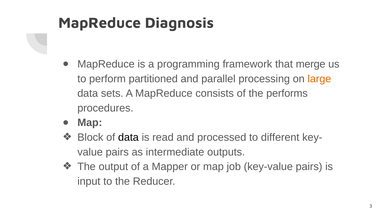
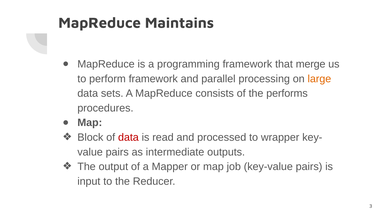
Diagnosis: Diagnosis -> Maintains
perform partitioned: partitioned -> framework
data at (128, 137) colour: black -> red
different: different -> wrapper
